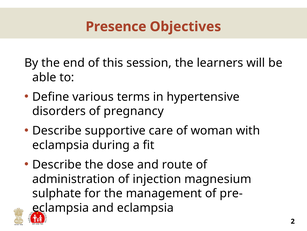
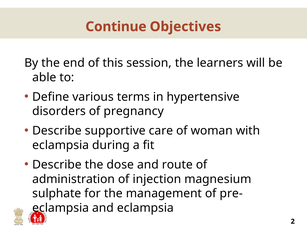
Presence: Presence -> Continue
